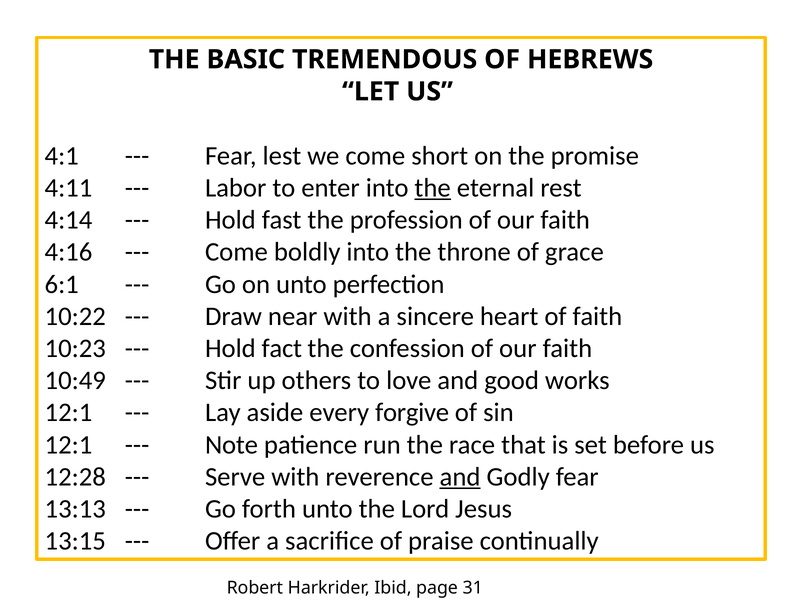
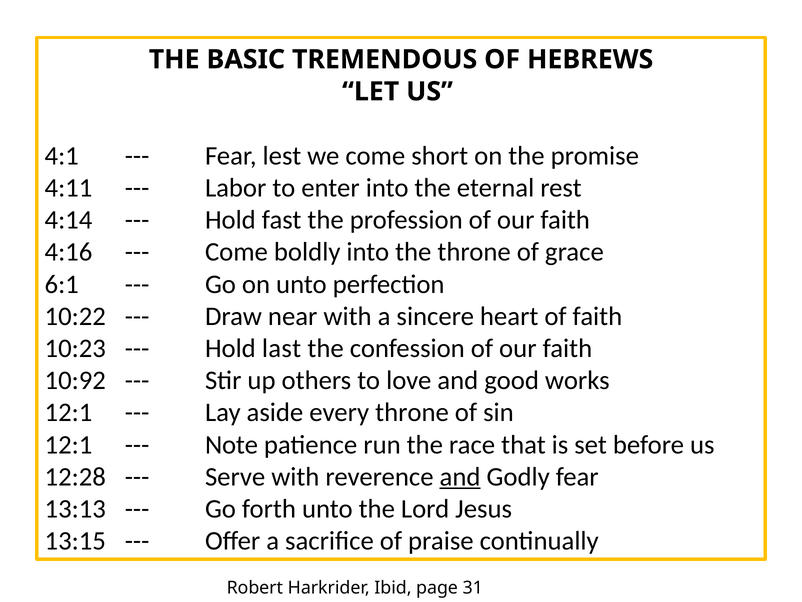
the at (433, 188) underline: present -> none
fact: fact -> last
10:49: 10:49 -> 10:92
every forgive: forgive -> throne
